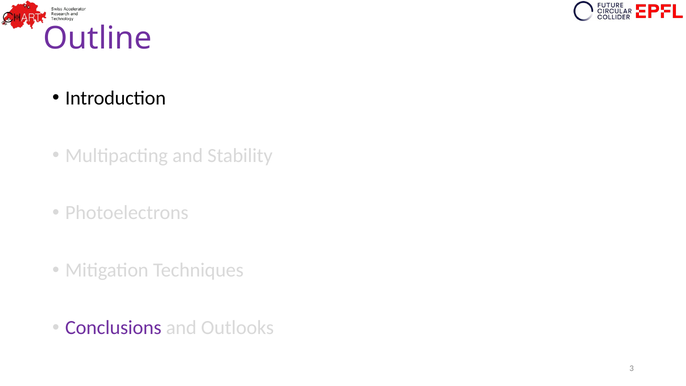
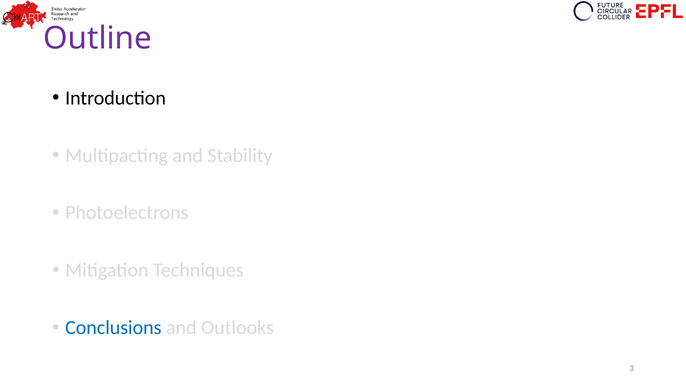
Conclusions colour: purple -> blue
